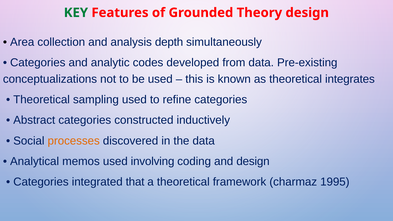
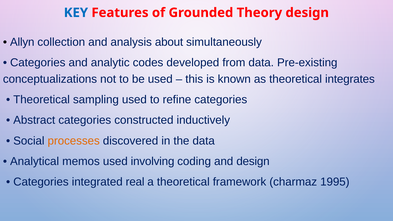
KEY colour: green -> blue
Area: Area -> Allyn
depth: depth -> about
that: that -> real
